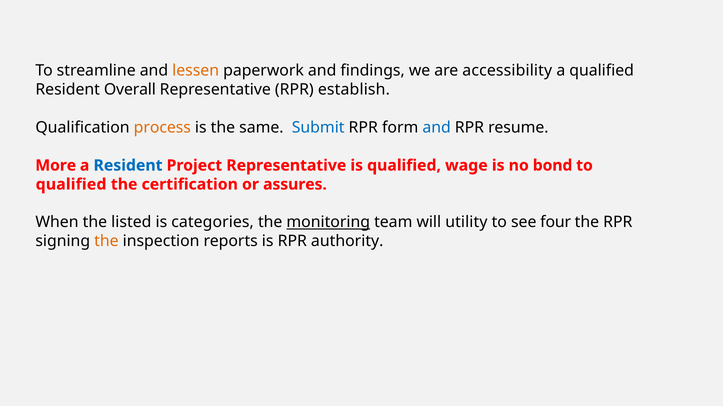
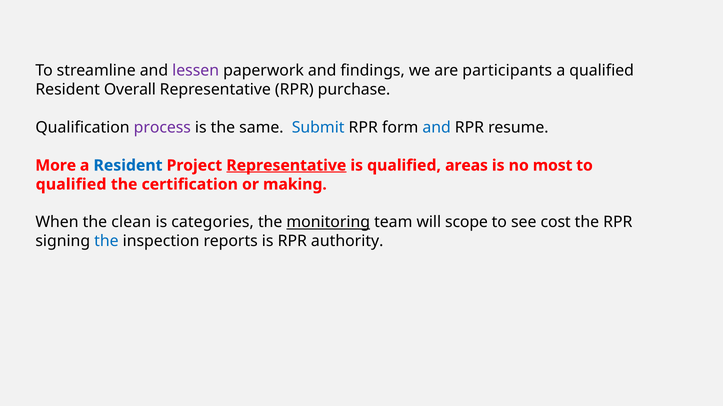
lessen colour: orange -> purple
accessibility: accessibility -> participants
establish: establish -> purchase
process colour: orange -> purple
Representative at (286, 166) underline: none -> present
wage: wage -> areas
bond: bond -> most
assures: assures -> making
listed: listed -> clean
utility: utility -> scope
four: four -> cost
the at (106, 242) colour: orange -> blue
